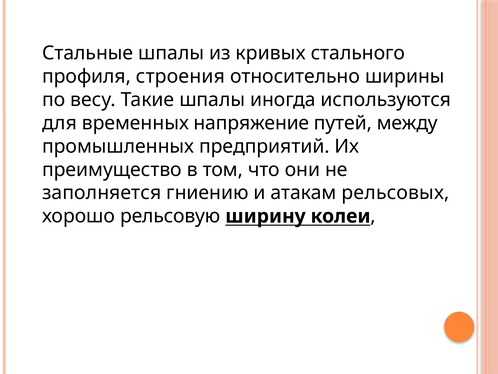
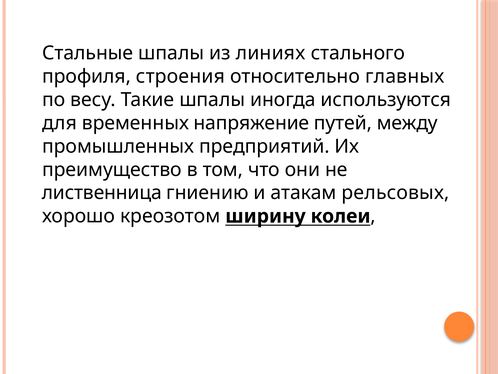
кривых: кривых -> линиях
ширины: ширины -> главных
заполняется: заполняется -> лиственница
рельсовую: рельсовую -> креозотом
